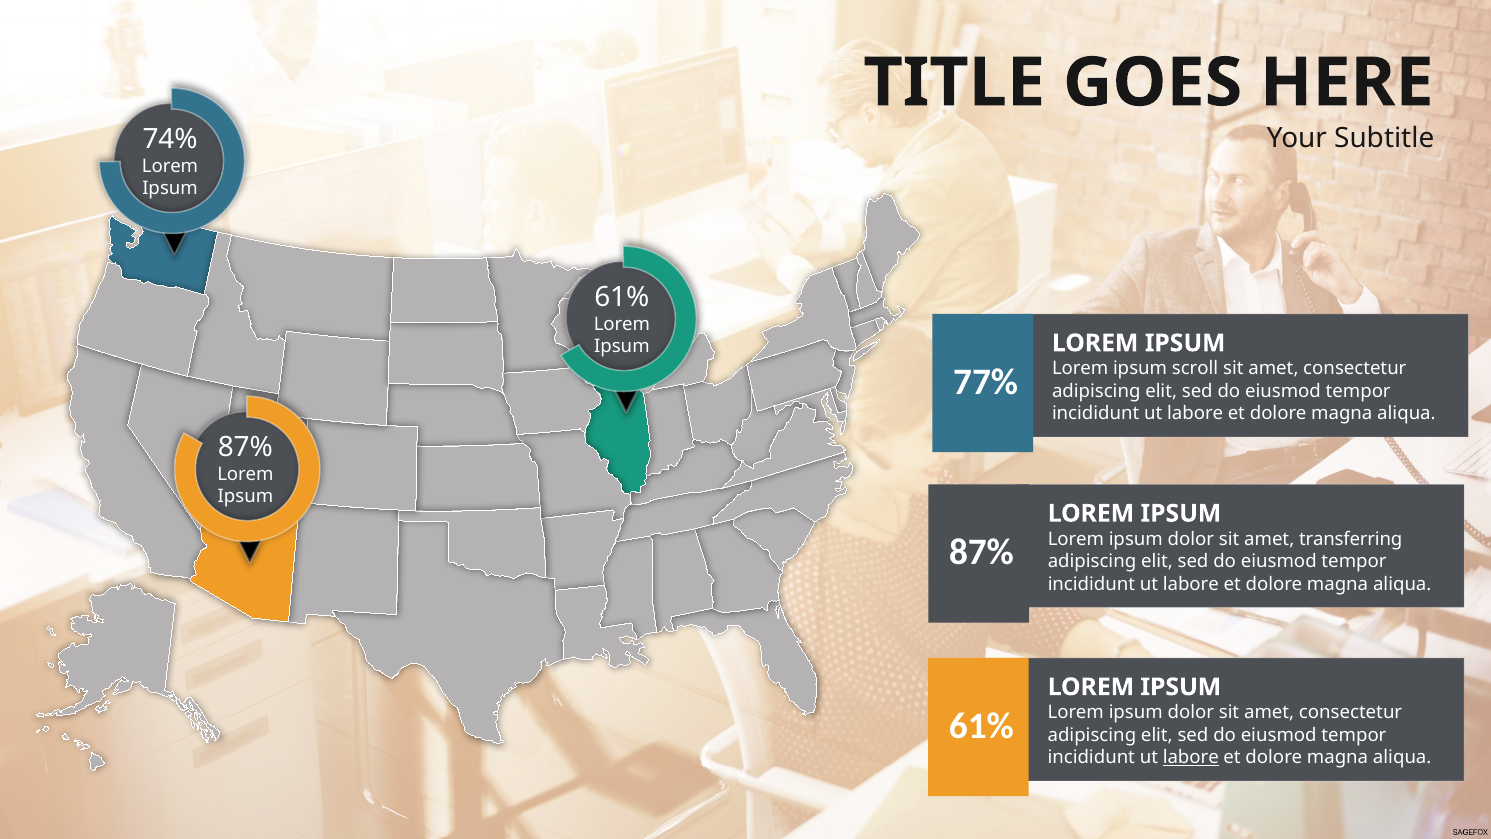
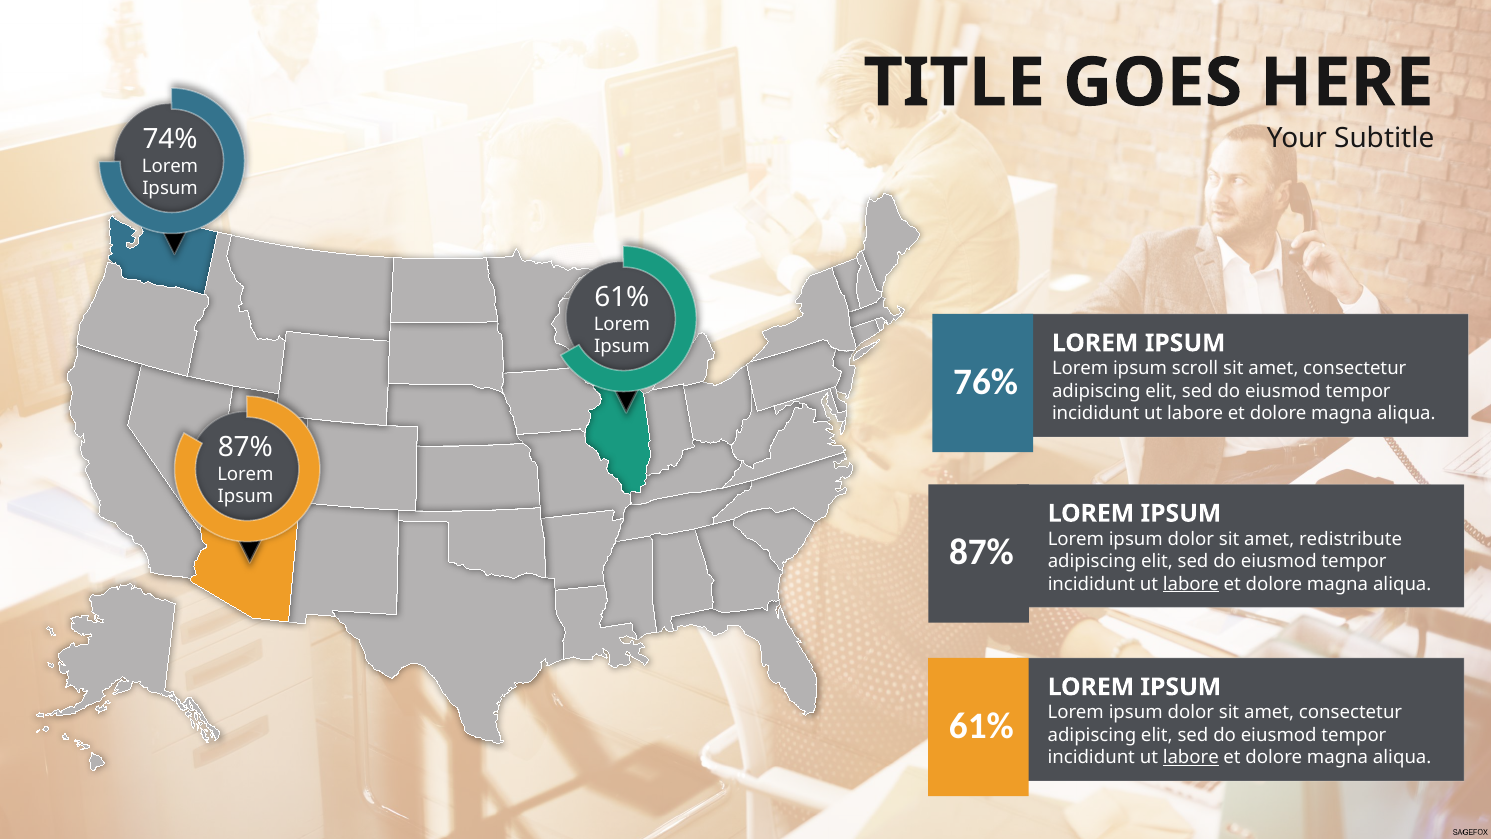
77%: 77% -> 76%
transferring: transferring -> redistribute
labore at (1191, 584) underline: none -> present
